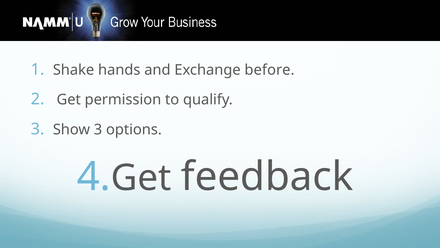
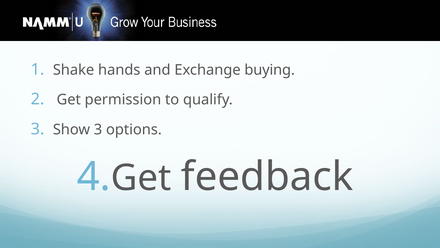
before: before -> buying
